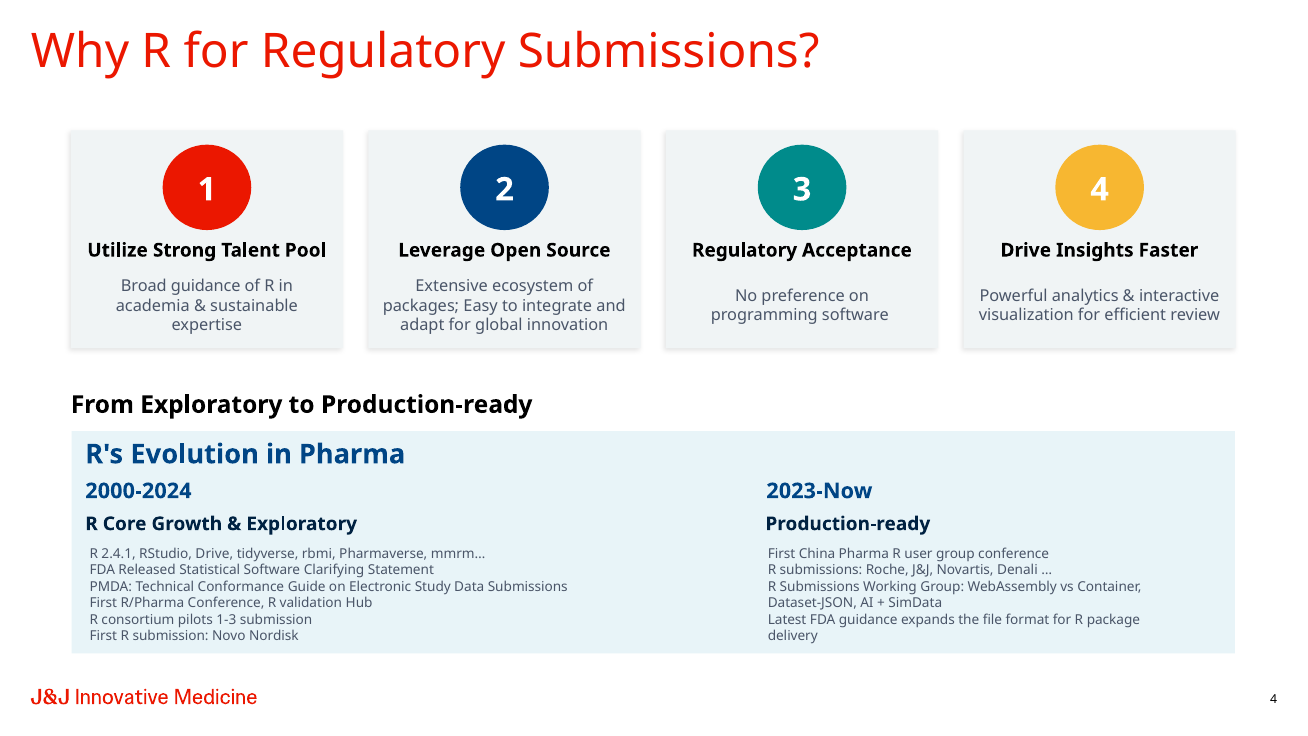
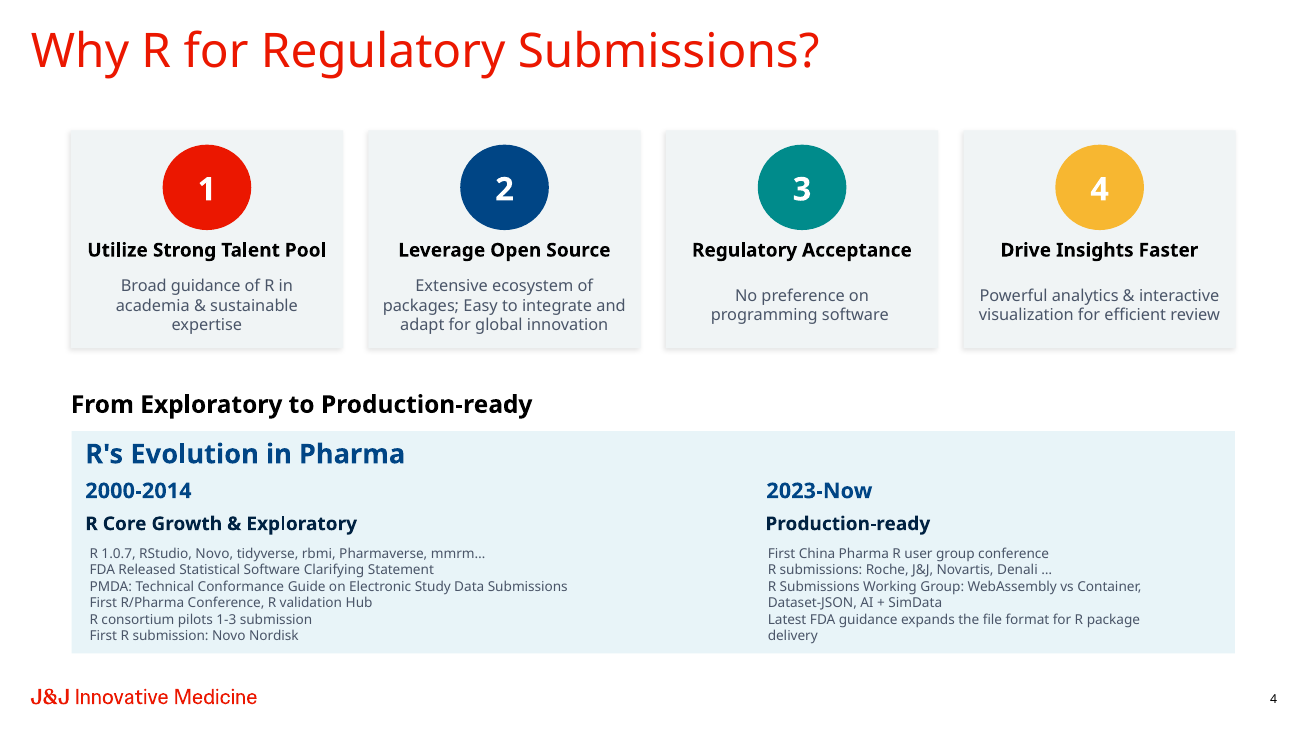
2000-2024: 2000-2024 -> 2000-2014
2.4.1: 2.4.1 -> 1.0.7
RStudio Drive: Drive -> Novo
